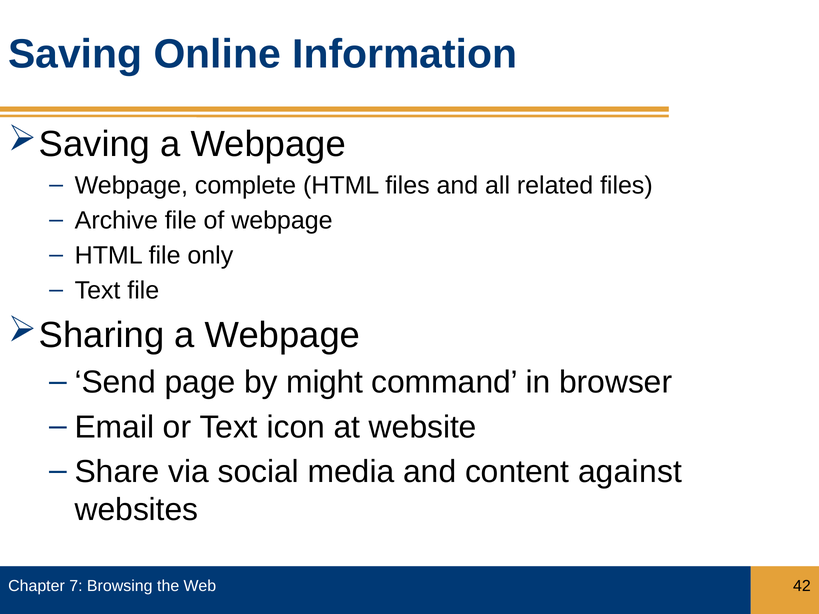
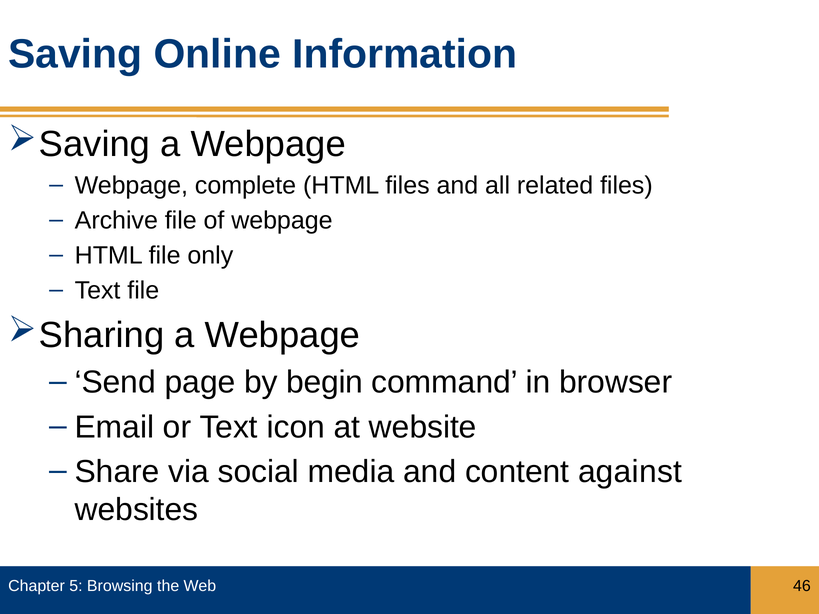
might: might -> begin
7: 7 -> 5
42: 42 -> 46
